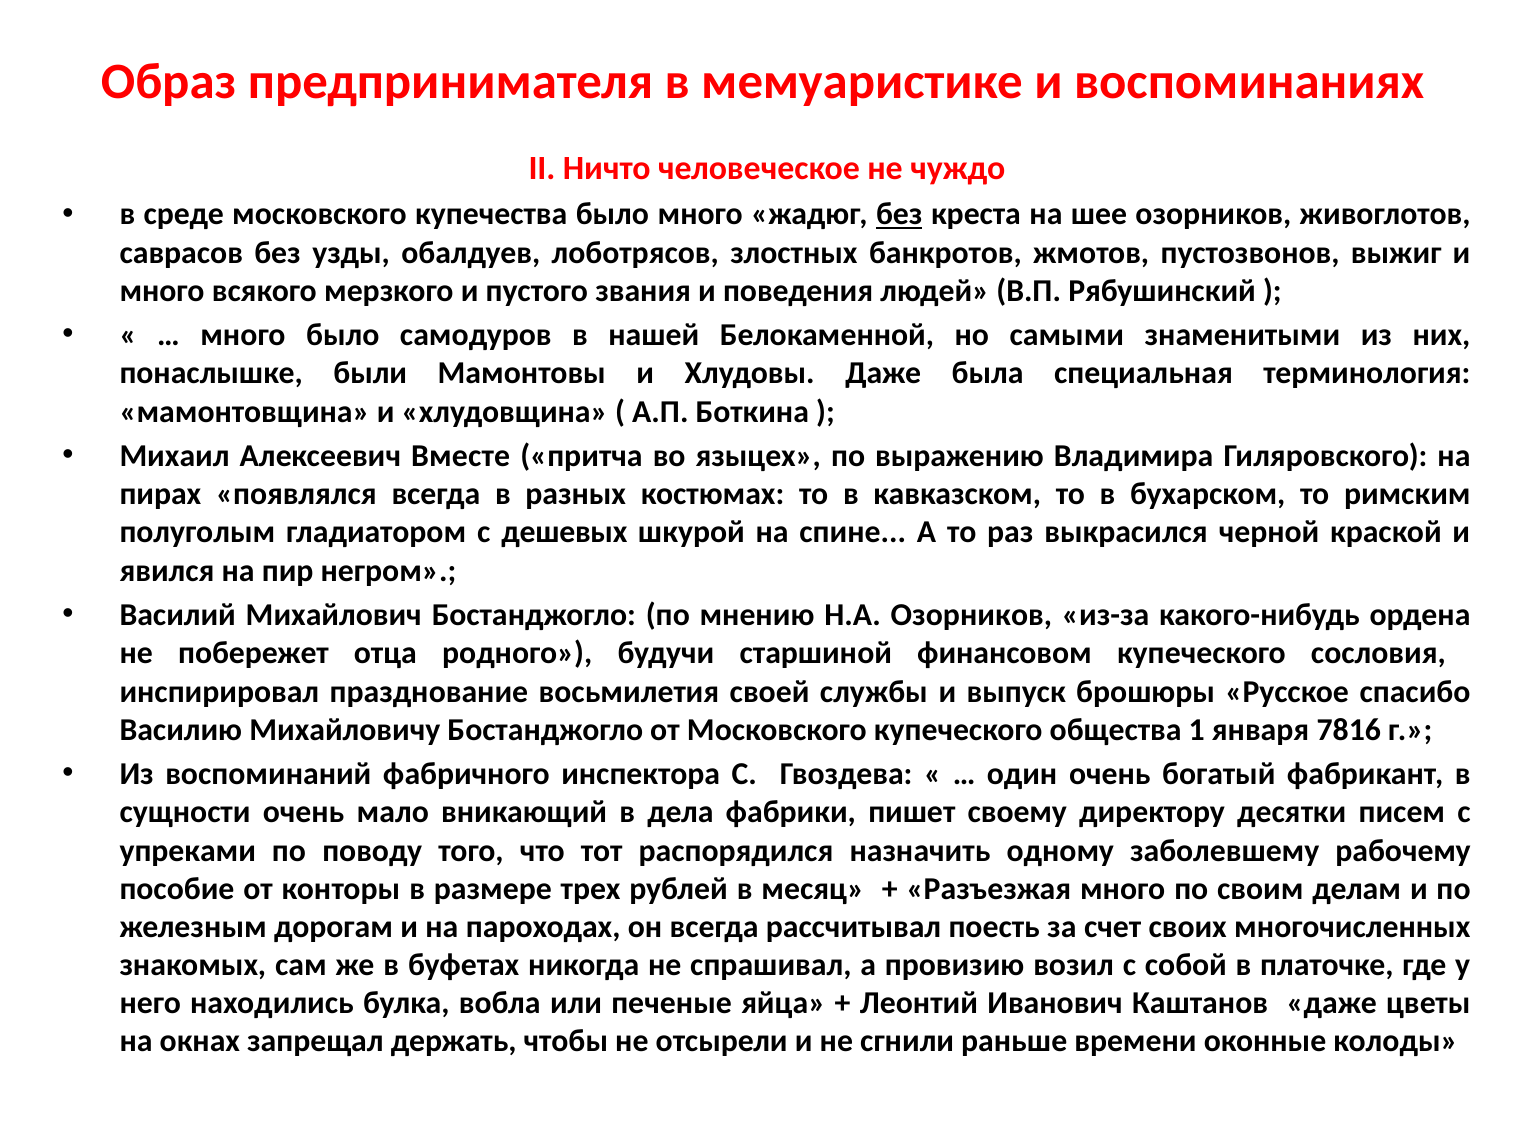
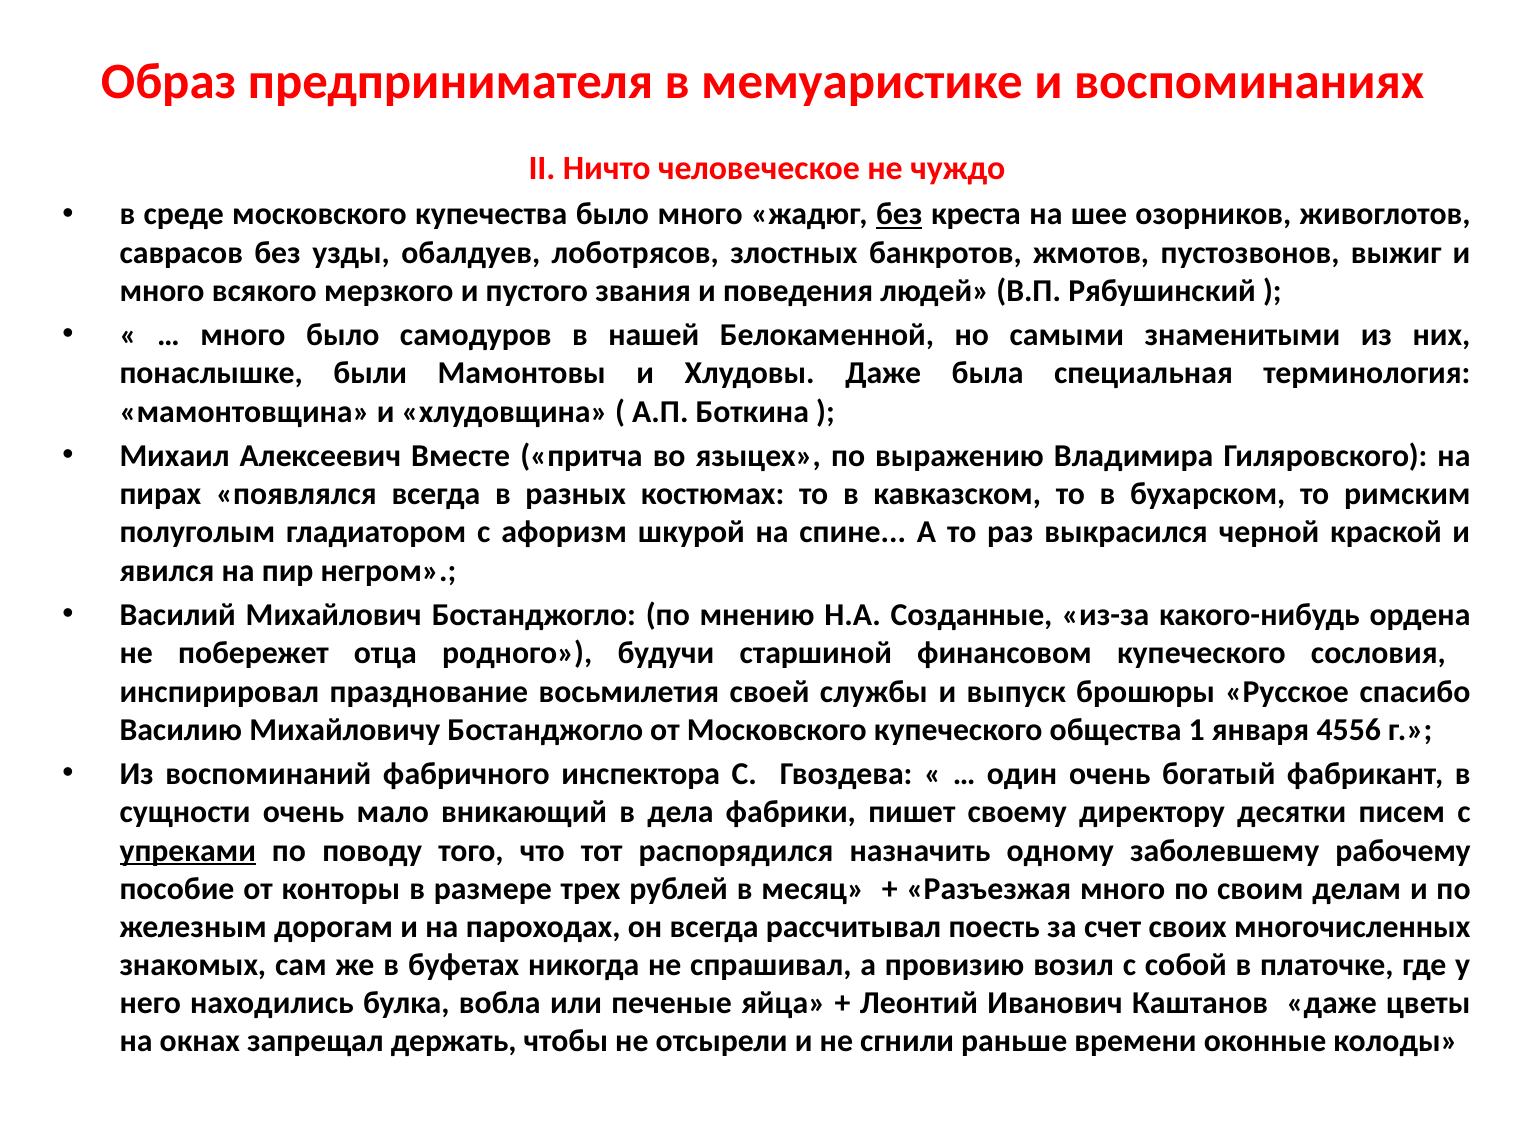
дешевых: дешевых -> афоризм
Н.А Озорников: Озорников -> Созданные
7816: 7816 -> 4556
упреками underline: none -> present
